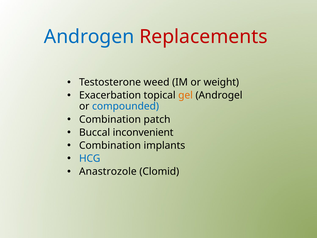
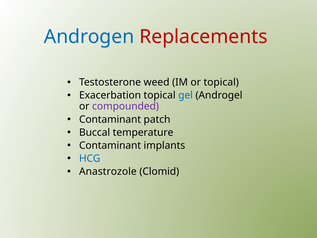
or weight: weight -> topical
gel colour: orange -> blue
compounded colour: blue -> purple
Combination at (110, 119): Combination -> Contaminant
inconvenient: inconvenient -> temperature
Combination at (110, 145): Combination -> Contaminant
